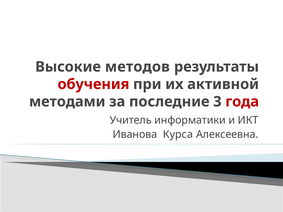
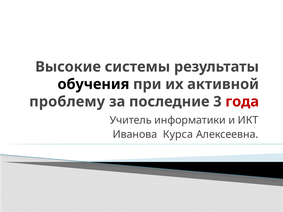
методов: методов -> системы
обучения colour: red -> black
методами: методами -> проблему
